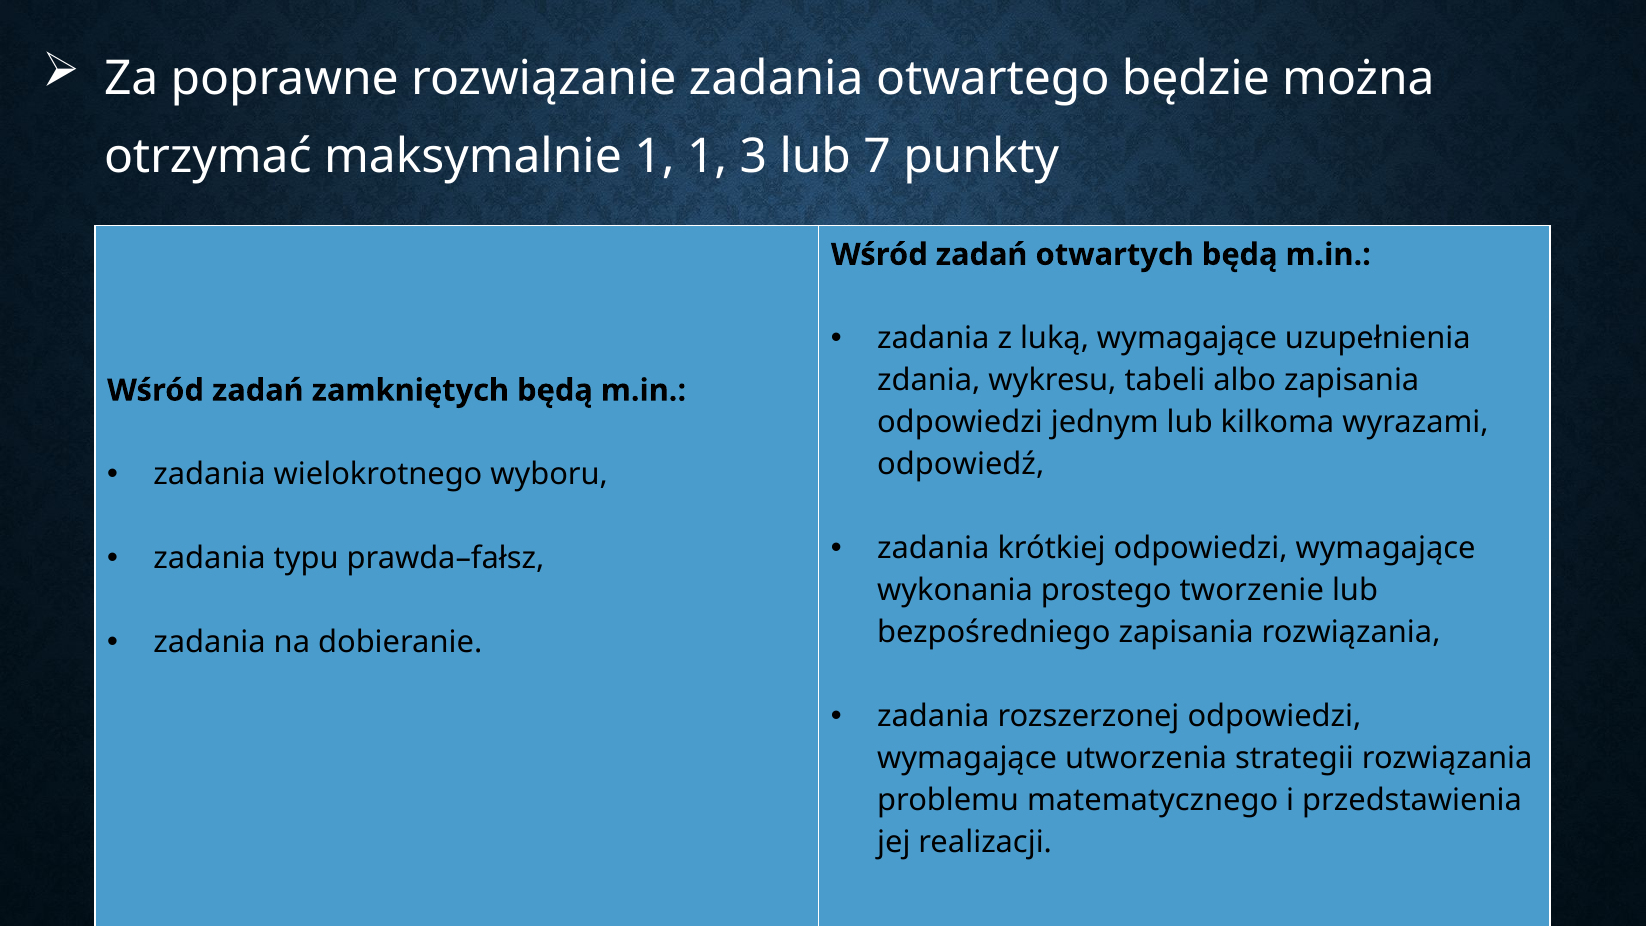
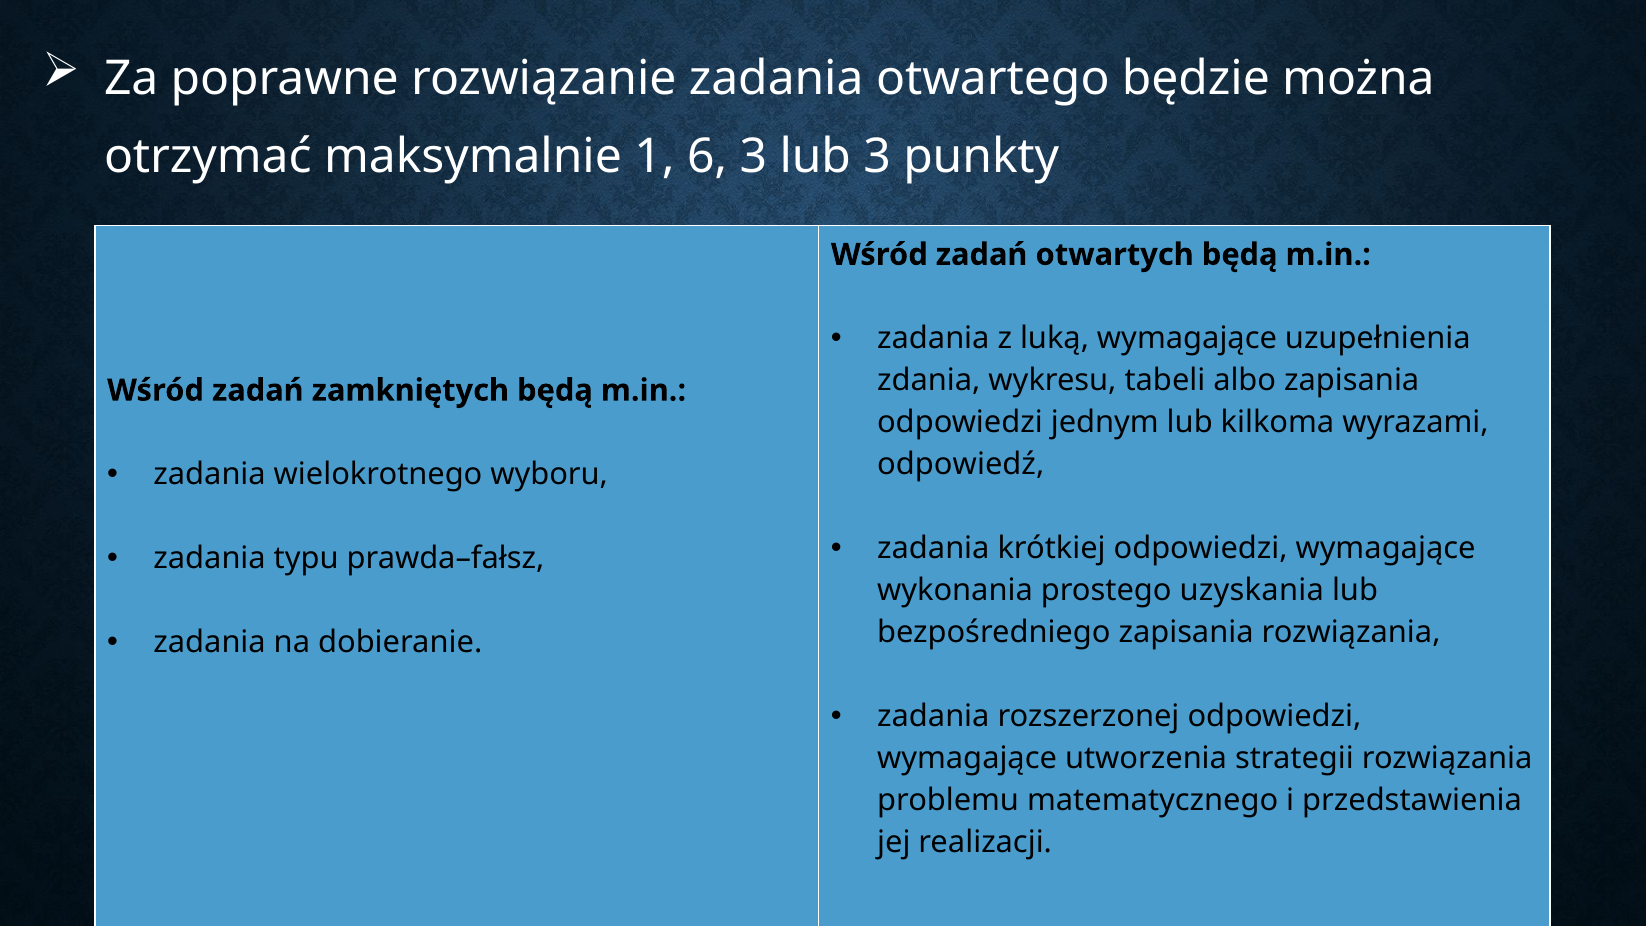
1 1: 1 -> 6
lub 7: 7 -> 3
tworzenie: tworzenie -> uzyskania
